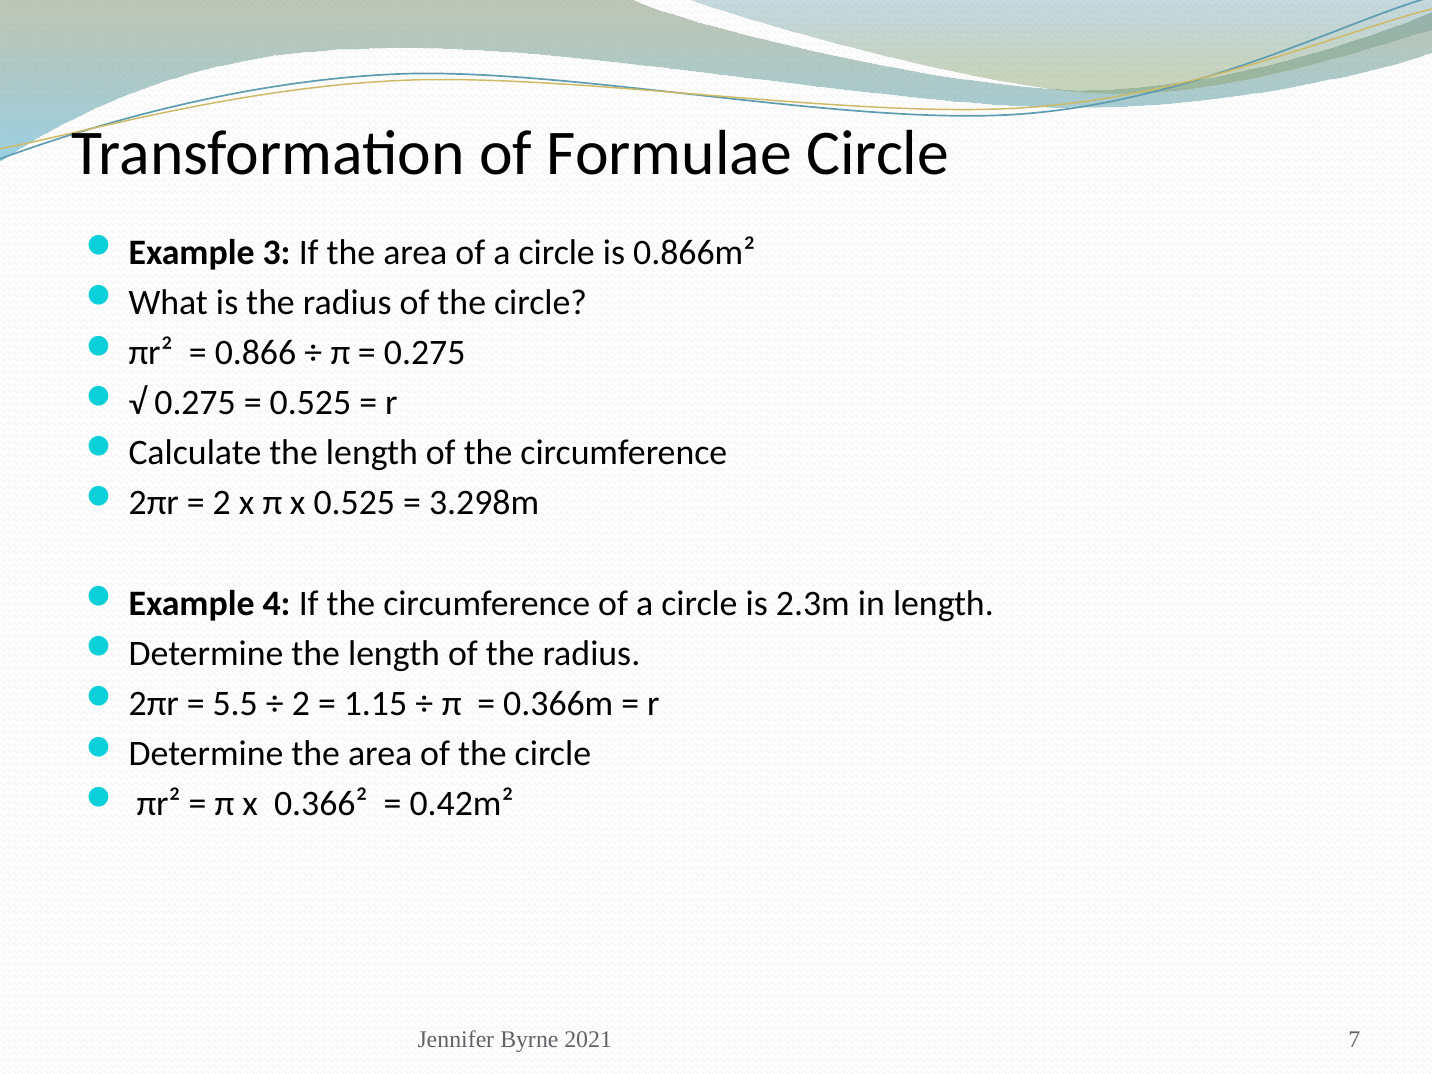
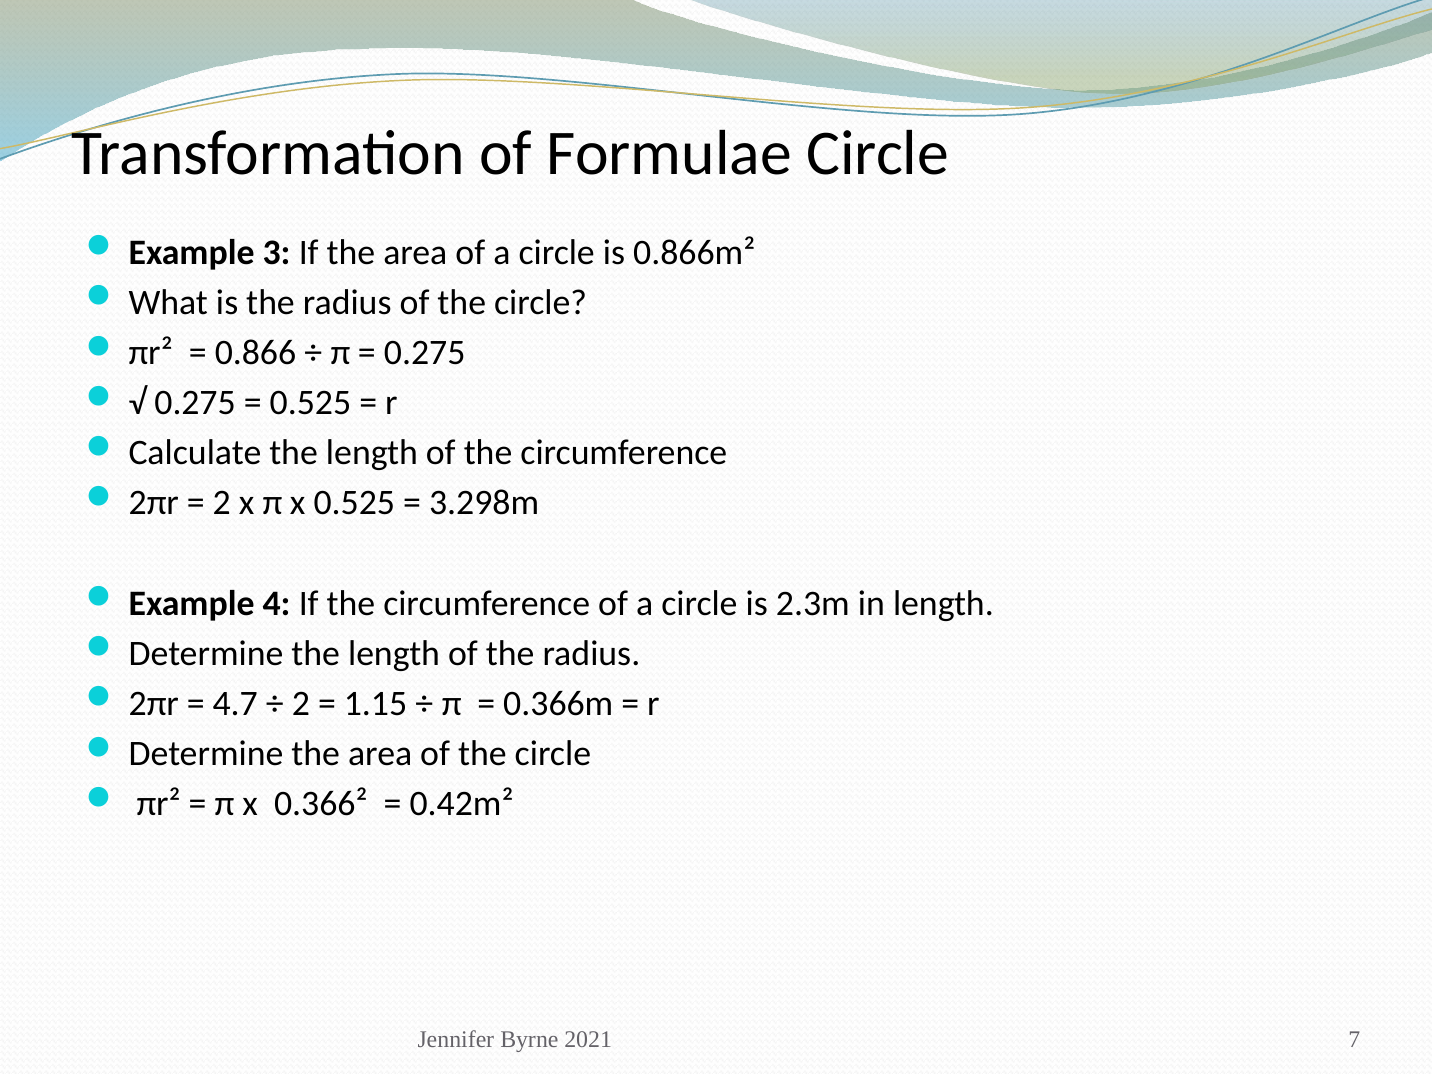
5.5: 5.5 -> 4.7
